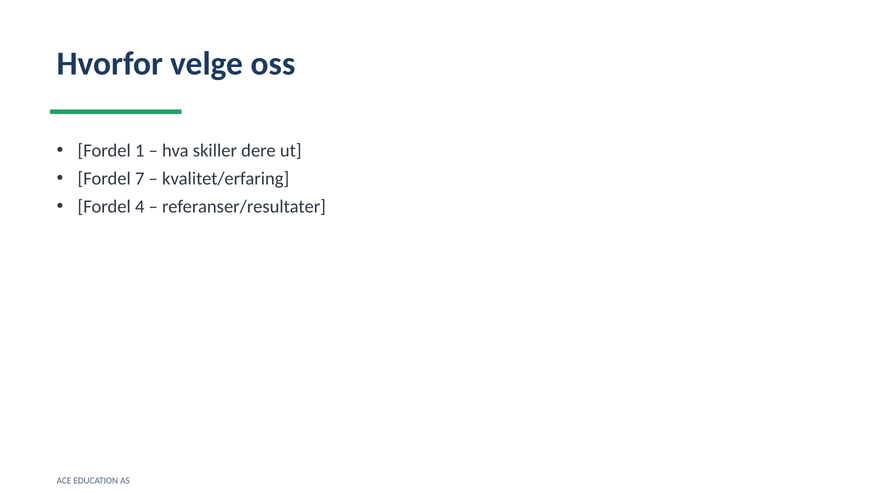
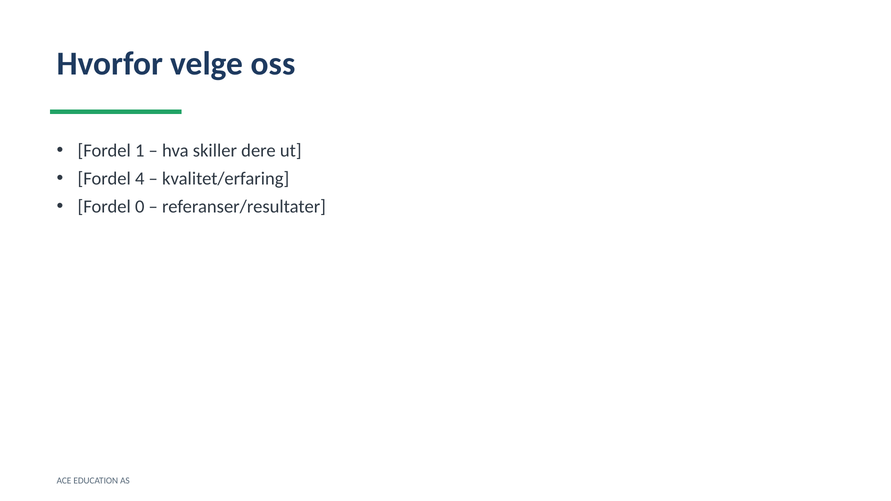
7: 7 -> 4
4: 4 -> 0
